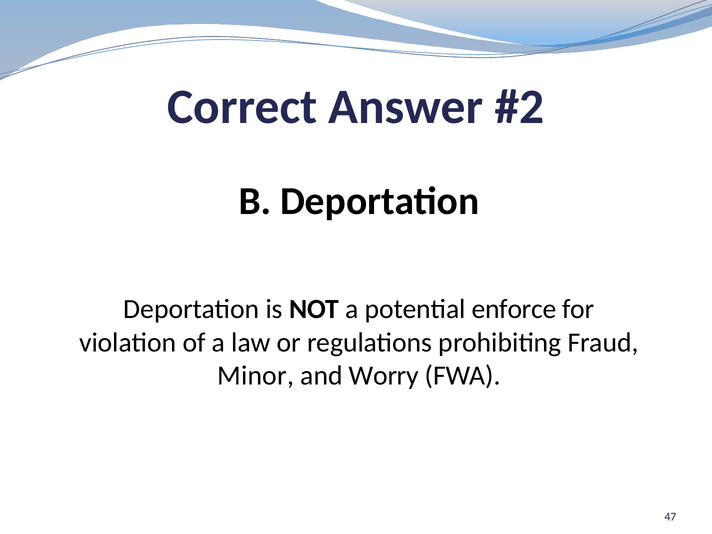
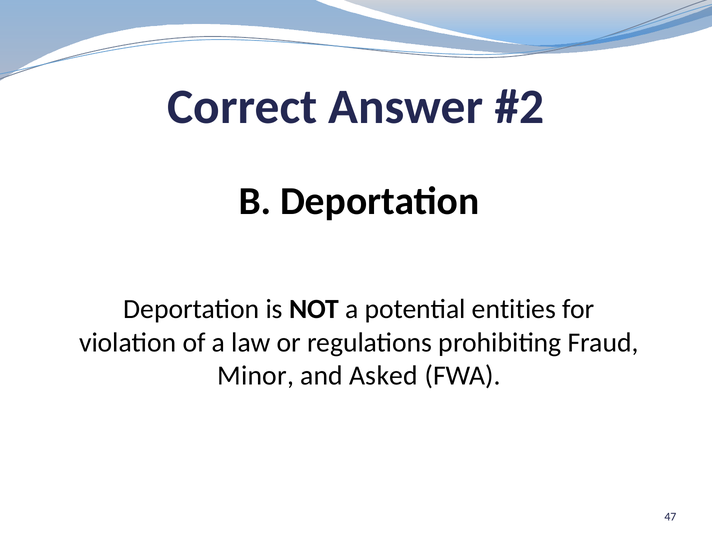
enforce: enforce -> entities
Worry: Worry -> Asked
